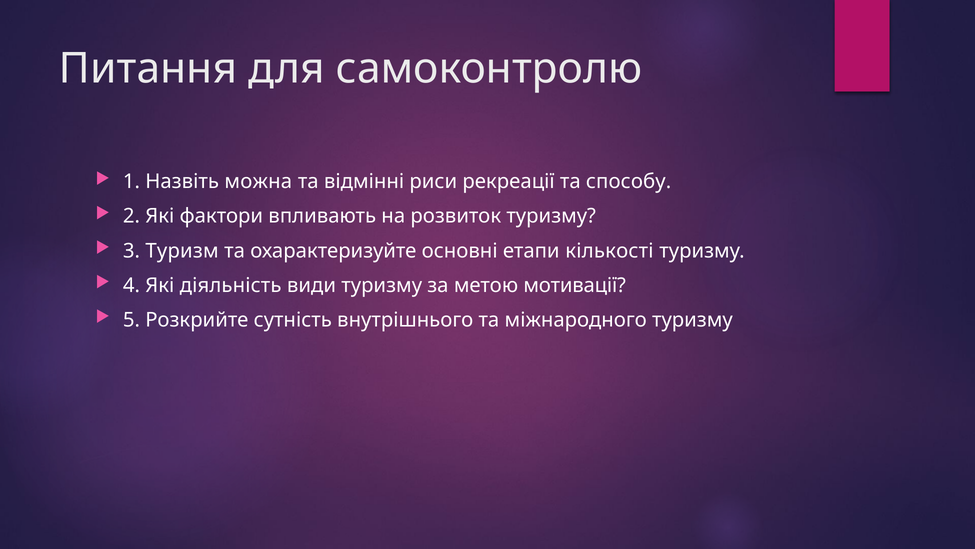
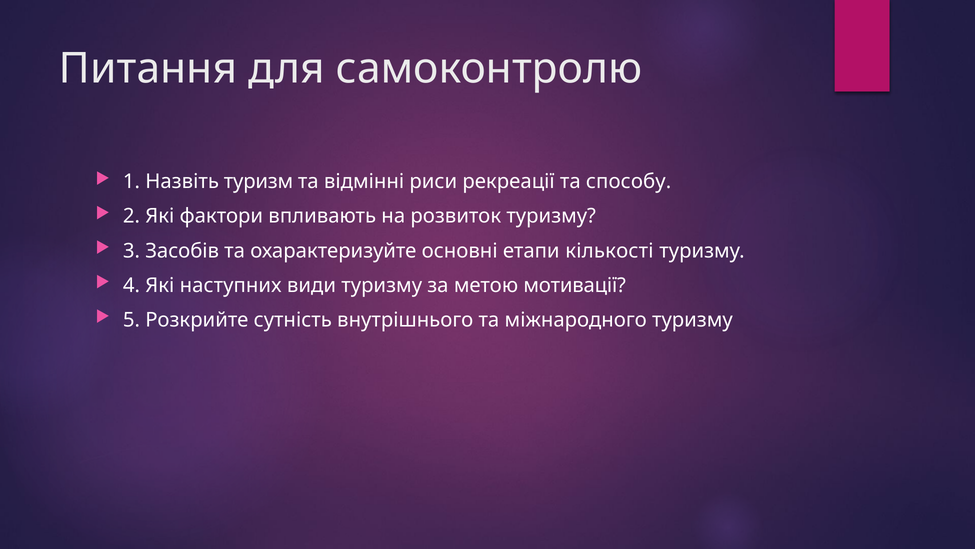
можна: можна -> туризм
Туризм: Туризм -> Засобів
діяльність: діяльність -> наступних
